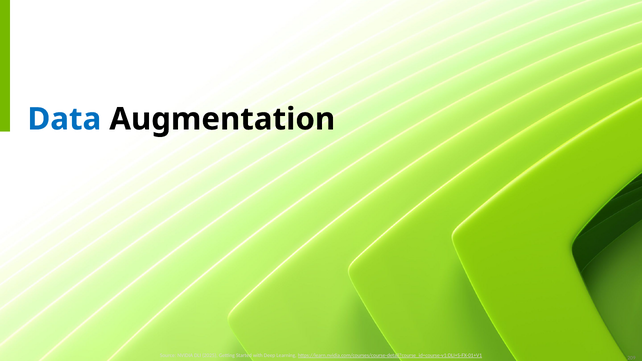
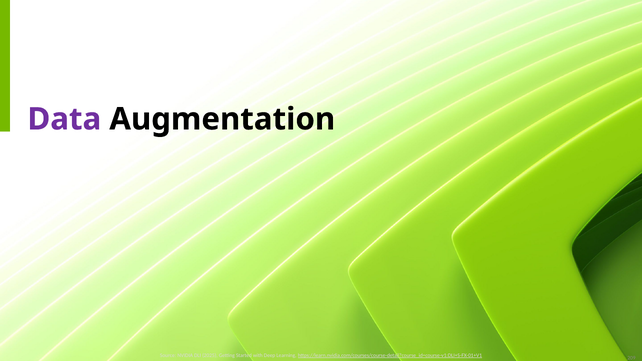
Data colour: blue -> purple
